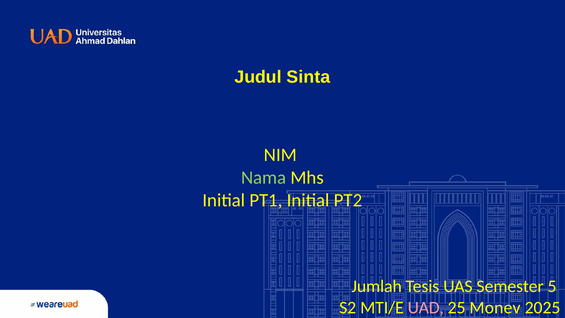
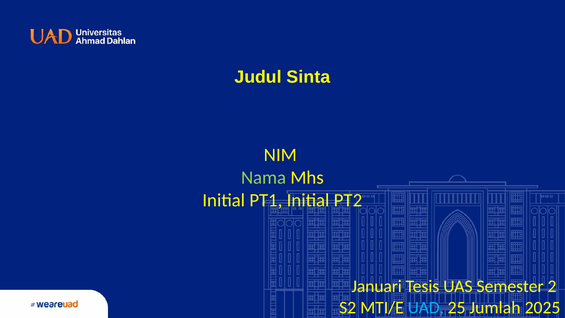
Jumlah: Jumlah -> Januari
5: 5 -> 2
UAD colour: pink -> light blue
Monev: Monev -> Jumlah
